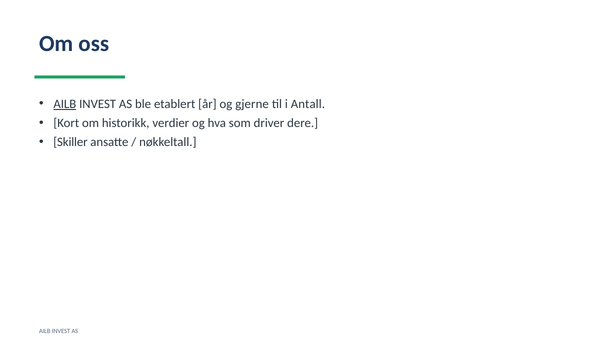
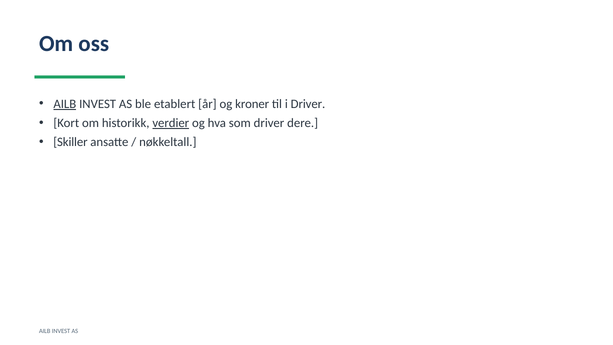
gjerne: gjerne -> kroner
i Antall: Antall -> Driver
verdier underline: none -> present
